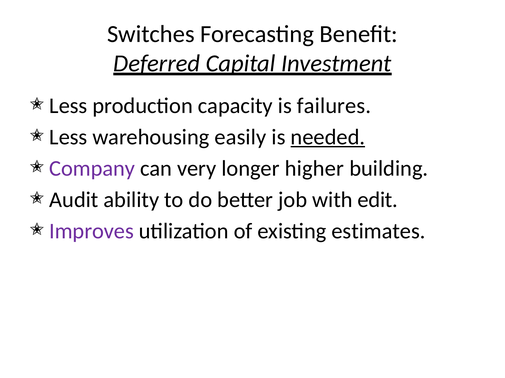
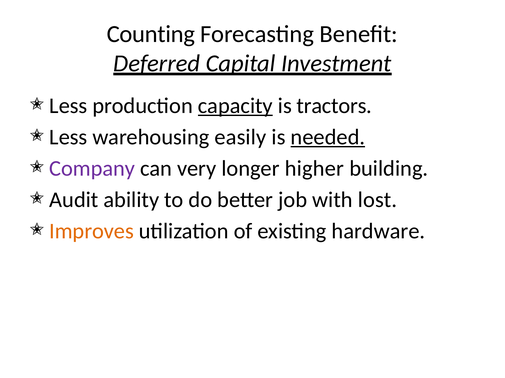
Switches: Switches -> Counting
capacity underline: none -> present
failures: failures -> tractors
edit: edit -> lost
Improves colour: purple -> orange
estimates: estimates -> hardware
